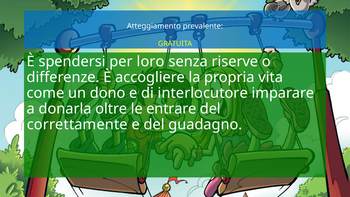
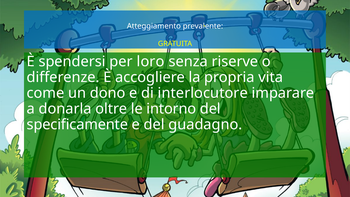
entrare: entrare -> intorno
correttamente: correttamente -> specificamente
